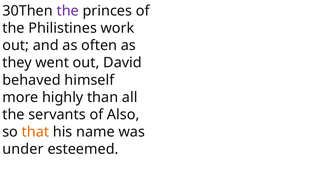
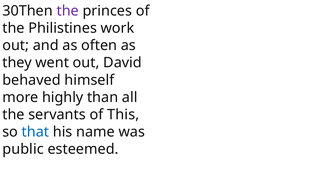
Also: Also -> This
that colour: orange -> blue
under: under -> public
